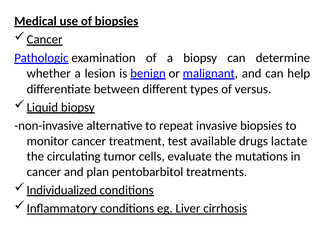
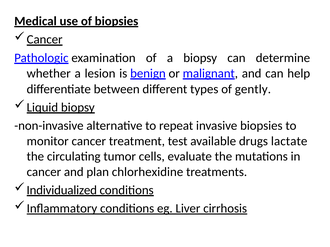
versus: versus -> gently
pentobarbitol: pentobarbitol -> chlorhexidine
